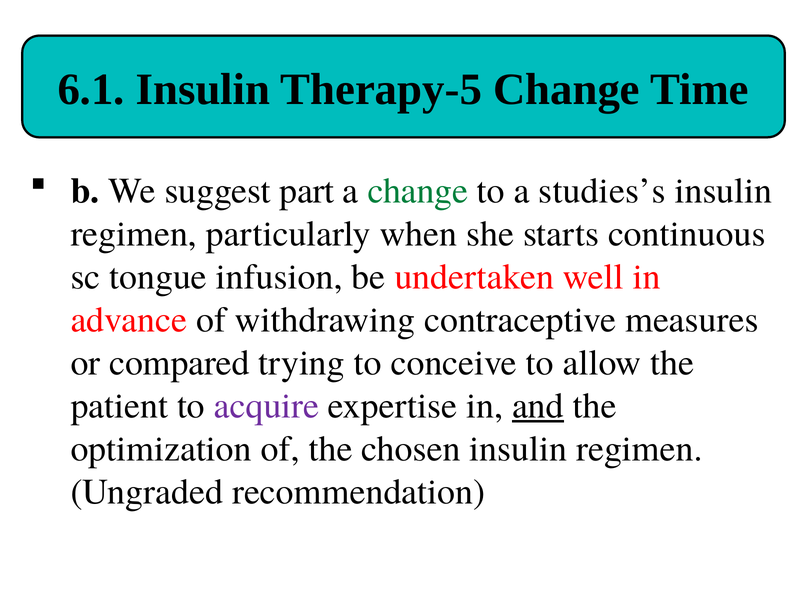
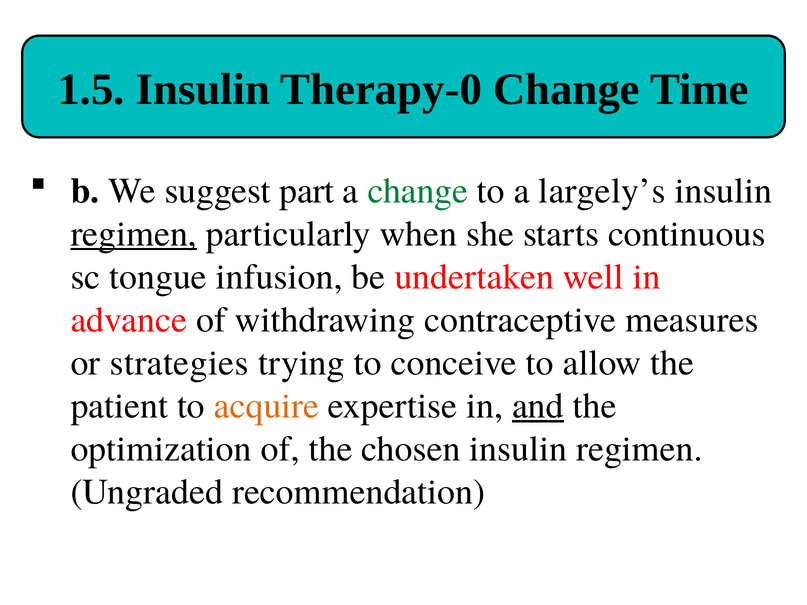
6.1: 6.1 -> 1.5
Therapy-5: Therapy-5 -> Therapy-0
studies’s: studies’s -> largely’s
regimen at (134, 234) underline: none -> present
compared: compared -> strategies
acquire colour: purple -> orange
